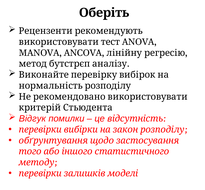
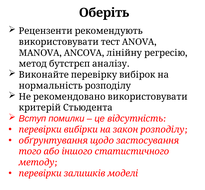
Відгук: Відгук -> Вступ
